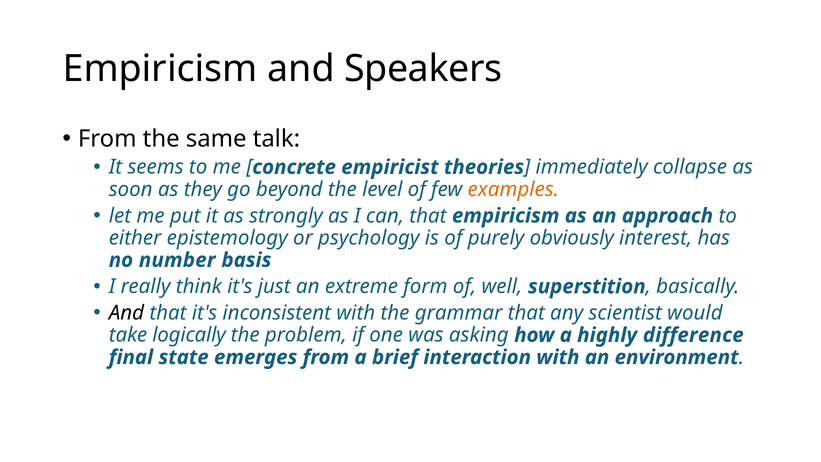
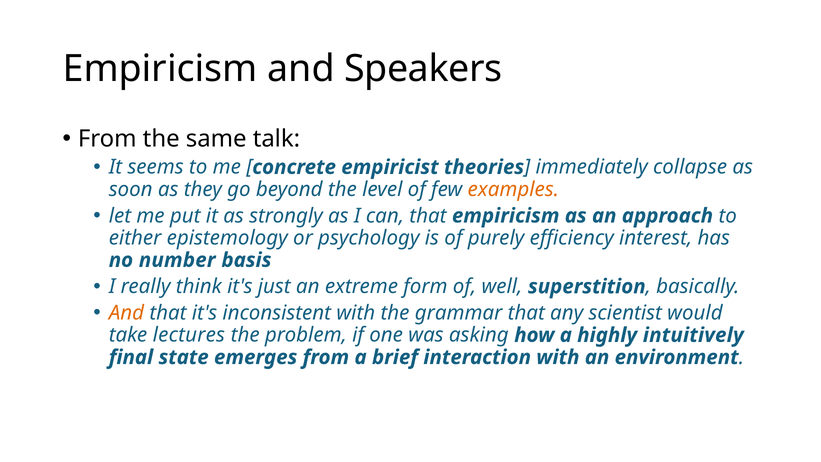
obviously: obviously -> efficiency
And at (126, 313) colour: black -> orange
logically: logically -> lectures
difference: difference -> intuitively
